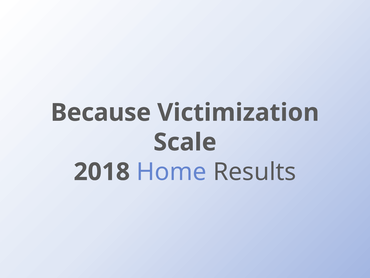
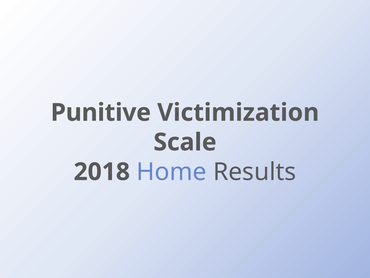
Because: Because -> Punitive
